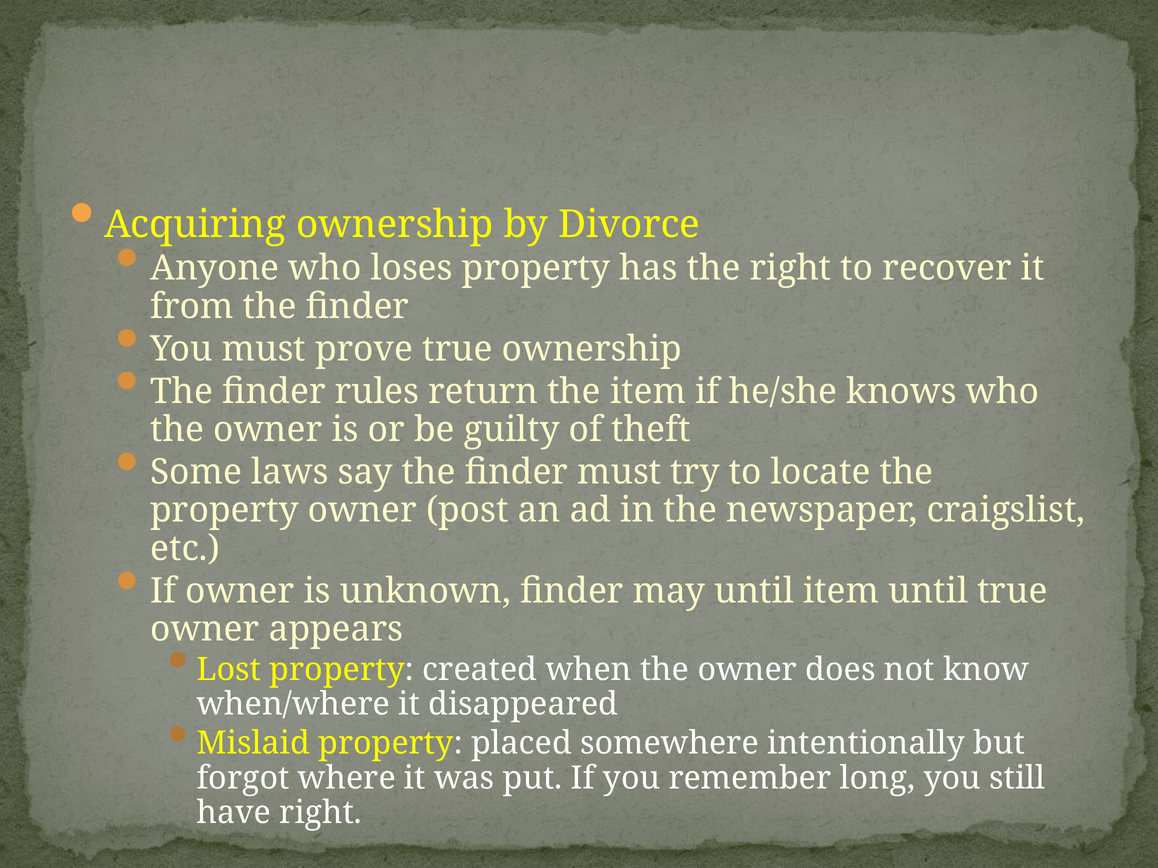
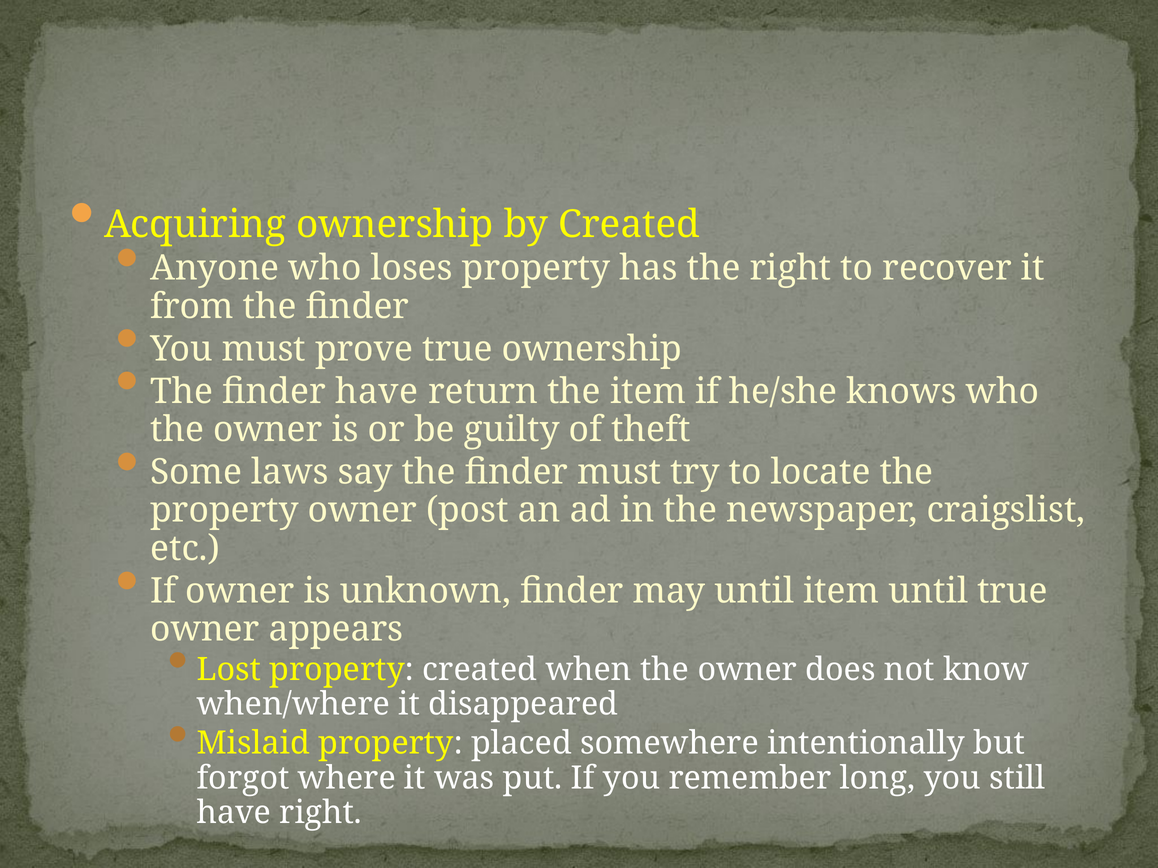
by Divorce: Divorce -> Created
finder rules: rules -> have
